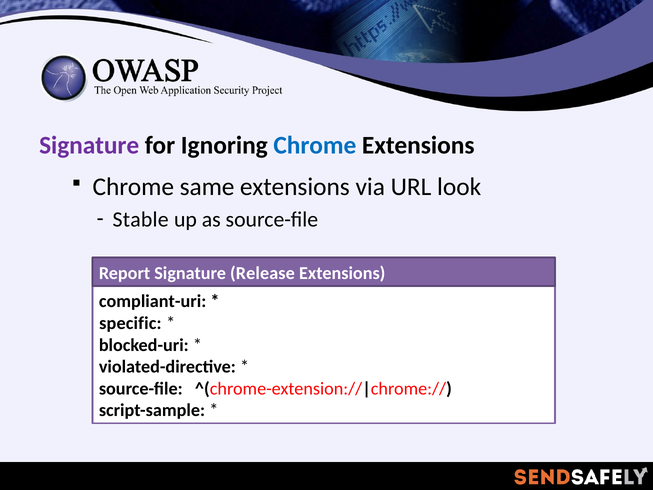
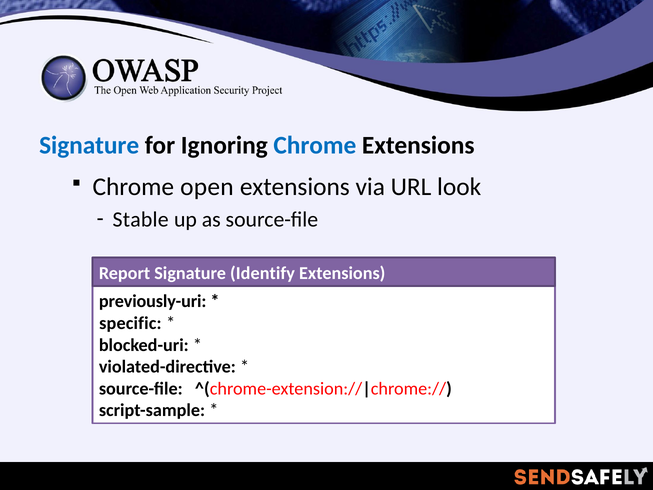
Signature at (89, 145) colour: purple -> blue
same: same -> open
Release: Release -> Identify
compliant-uri: compliant-uri -> previously-uri
